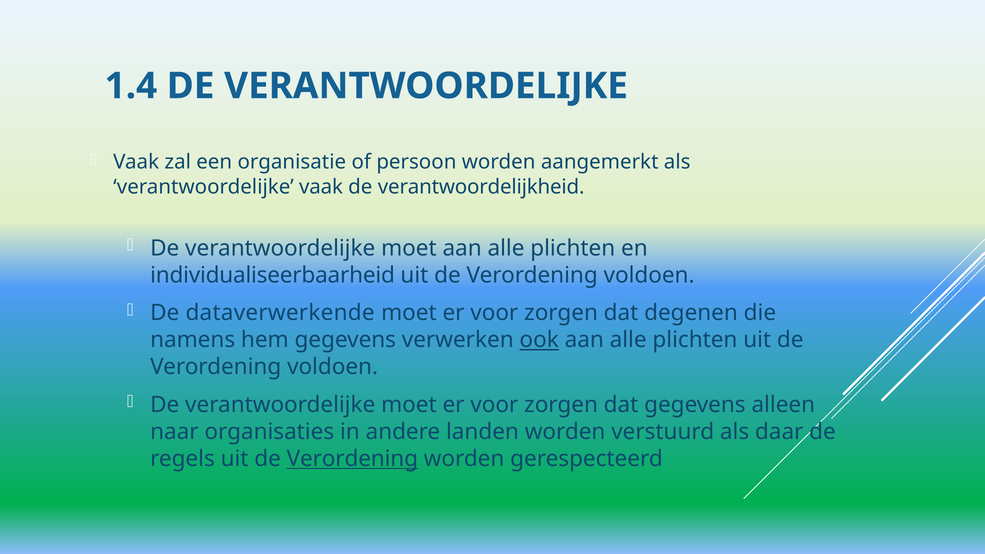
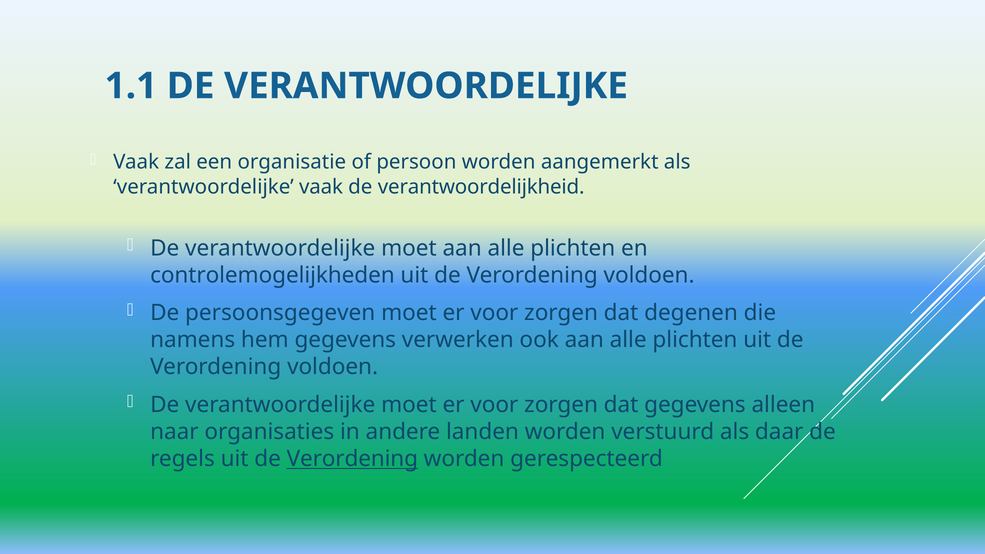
1.4: 1.4 -> 1.1
individualiseerbaarheid: individualiseerbaarheid -> controlemogelijkheden
dataverwerkende: dataverwerkende -> persoonsgegeven
ook underline: present -> none
